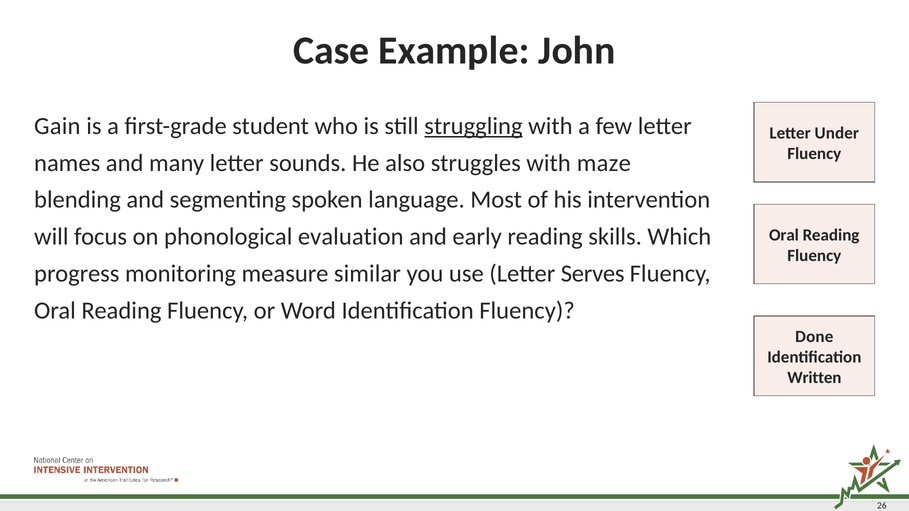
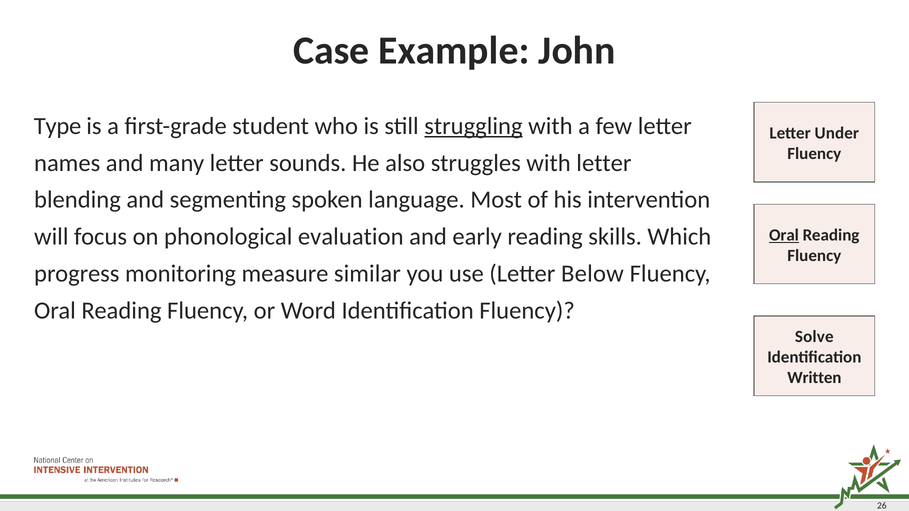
Gain: Gain -> Type
with maze: maze -> letter
Oral at (784, 235) underline: none -> present
Serves: Serves -> Below
Done: Done -> Solve
